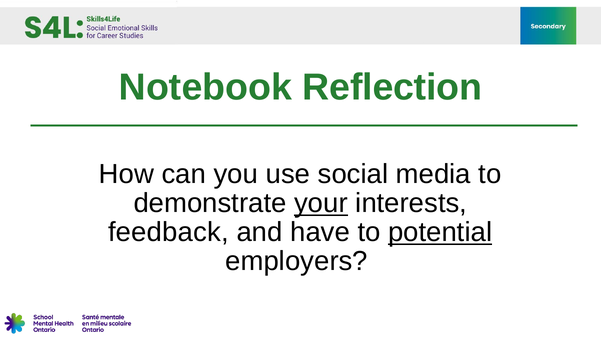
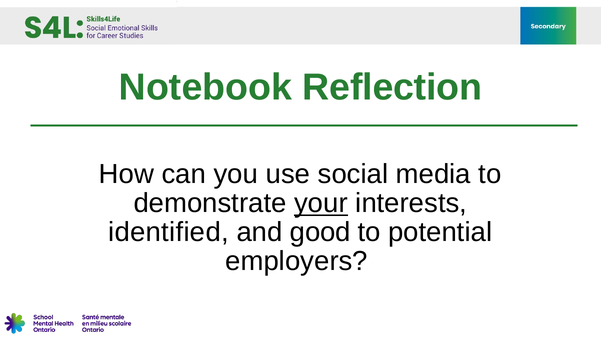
feedback: feedback -> identified
have: have -> good
potential underline: present -> none
